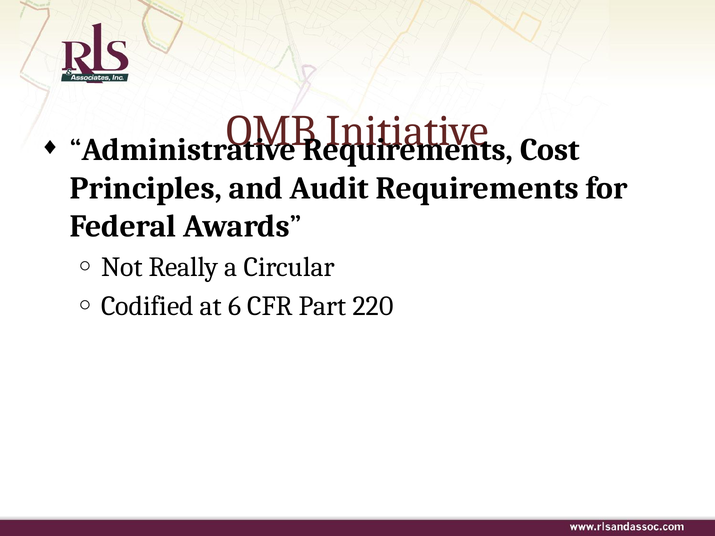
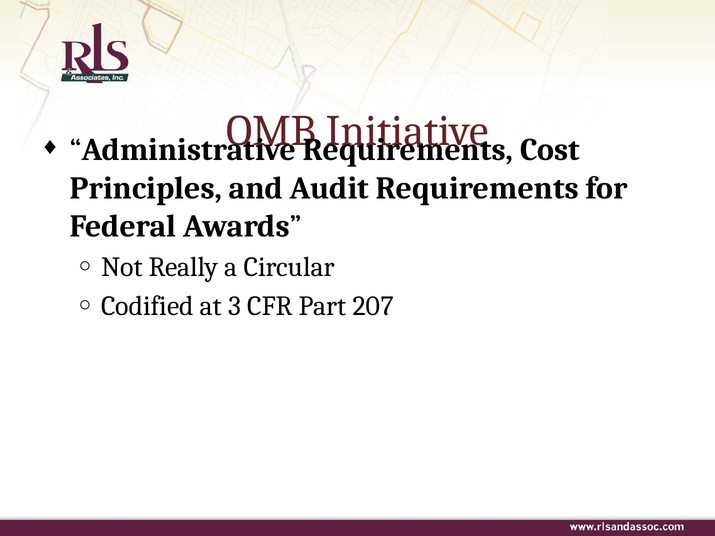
6: 6 -> 3
220: 220 -> 207
